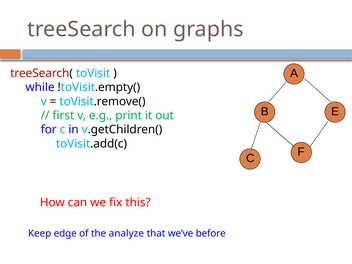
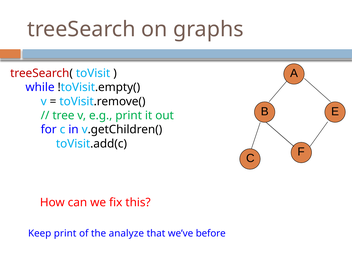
first: first -> tree
Keep edge: edge -> print
